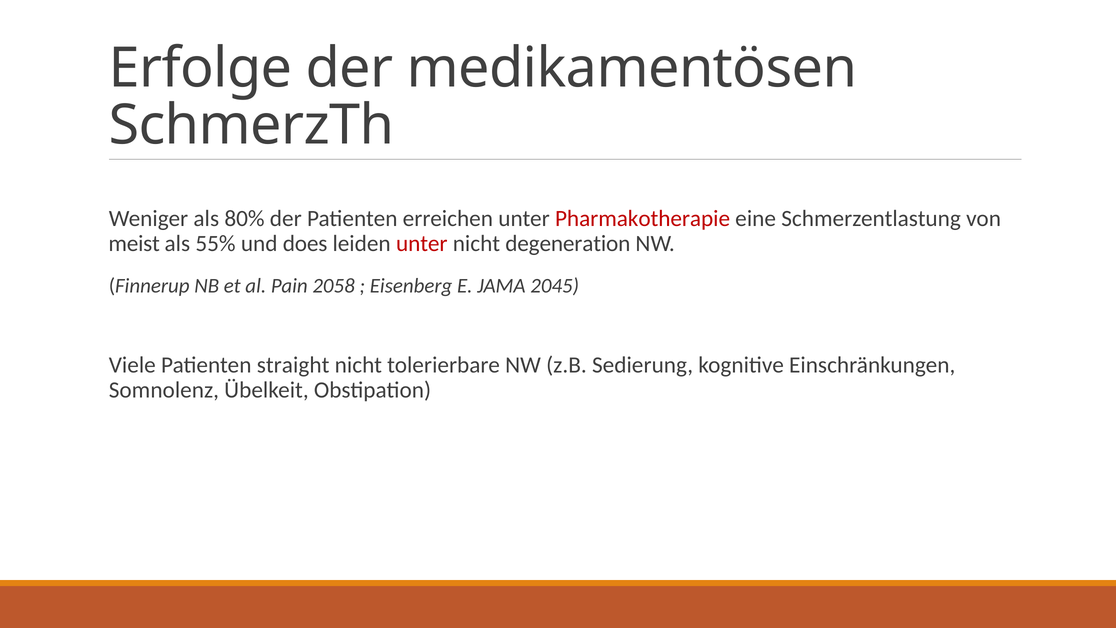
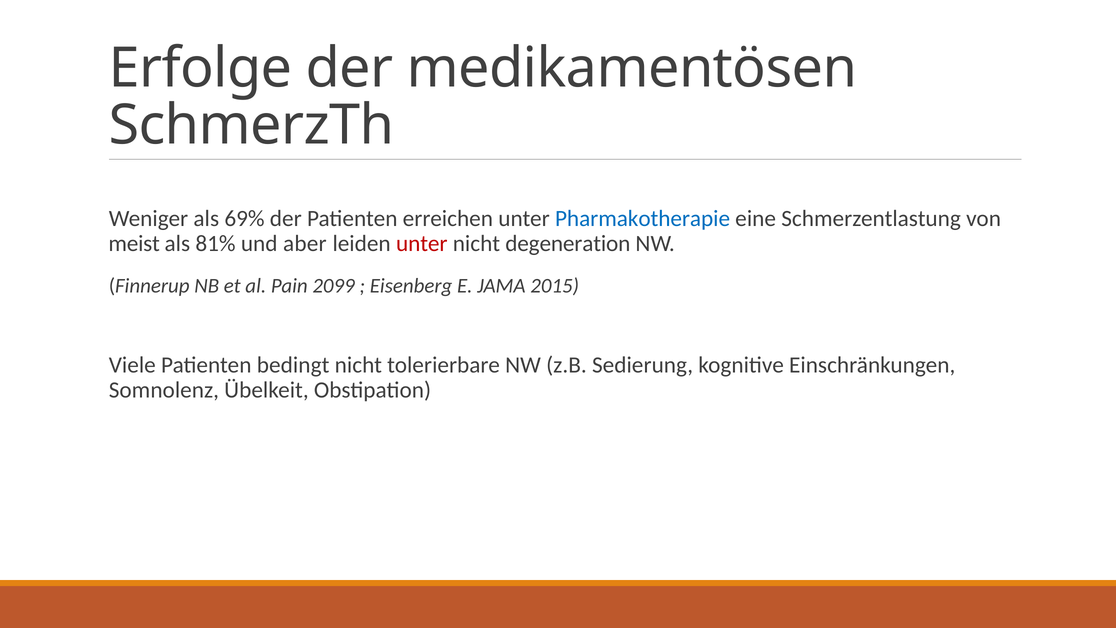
80%: 80% -> 69%
Pharmakotherapie colour: red -> blue
55%: 55% -> 81%
does: does -> aber
2058: 2058 -> 2099
2045: 2045 -> 2015
straight: straight -> bedingt
